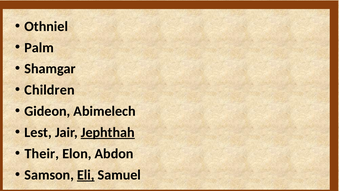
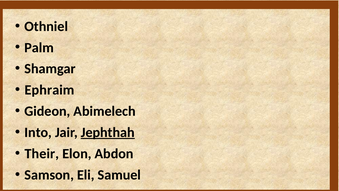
Children: Children -> Ephraim
Lest: Lest -> Into
Eli underline: present -> none
